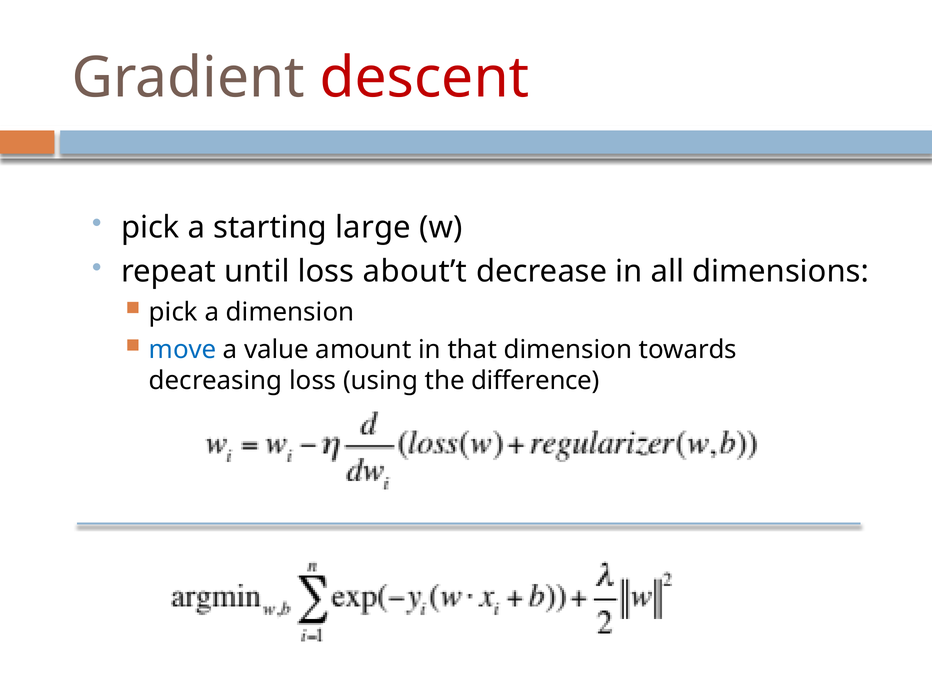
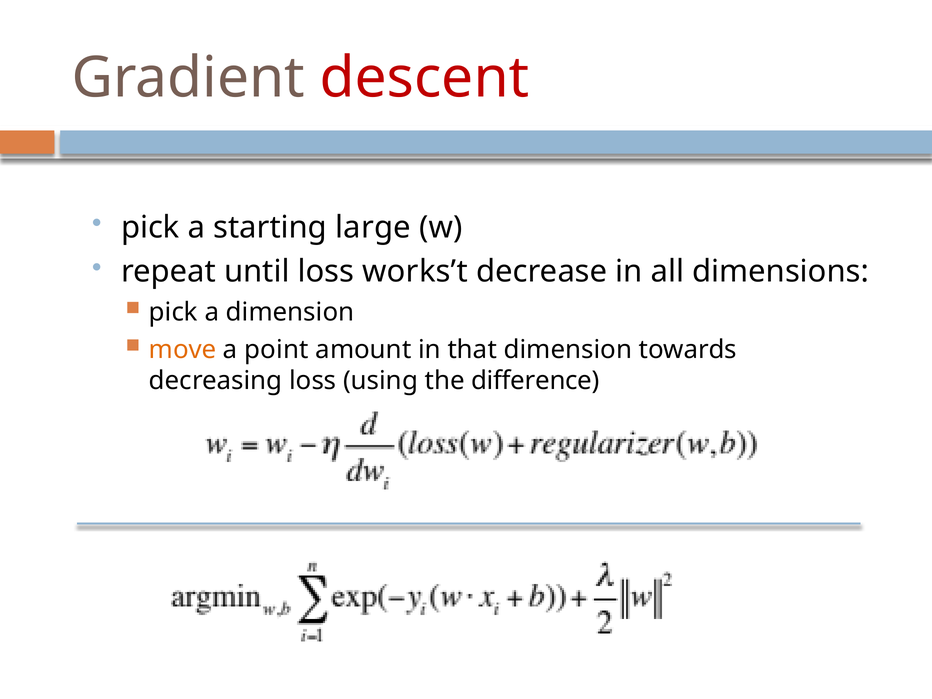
about’t: about’t -> works’t
move colour: blue -> orange
value: value -> point
